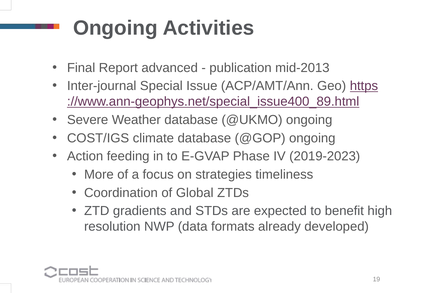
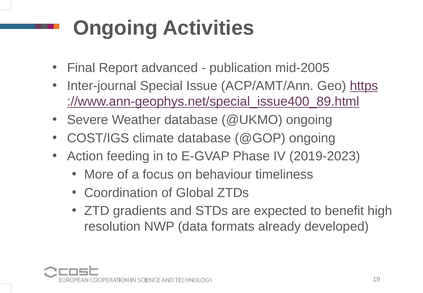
mid-2013: mid-2013 -> mid-2005
strategies: strategies -> behaviour
